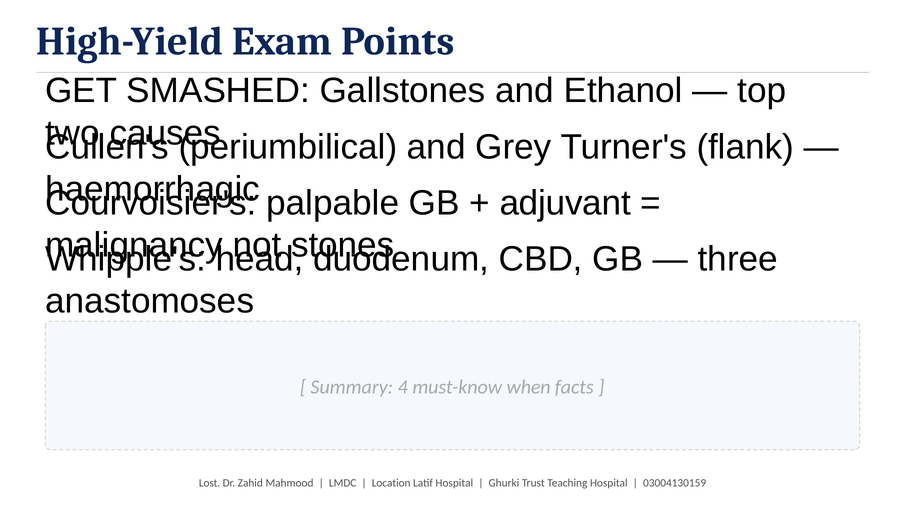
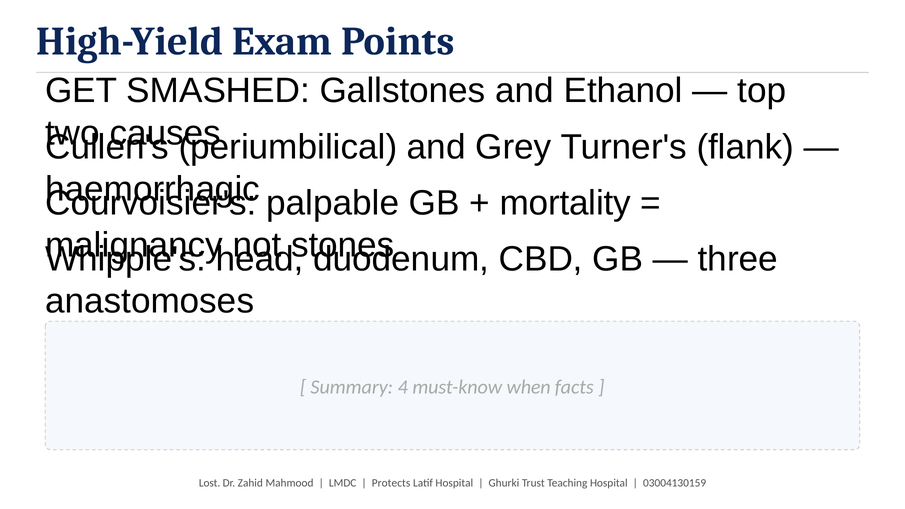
adjuvant: adjuvant -> mortality
Location: Location -> Protects
